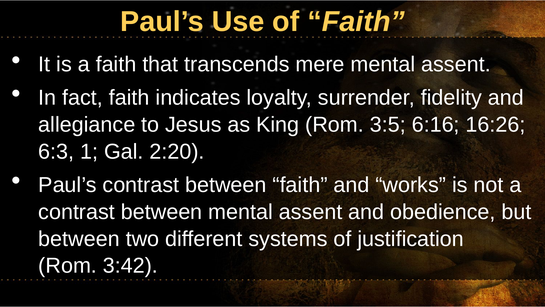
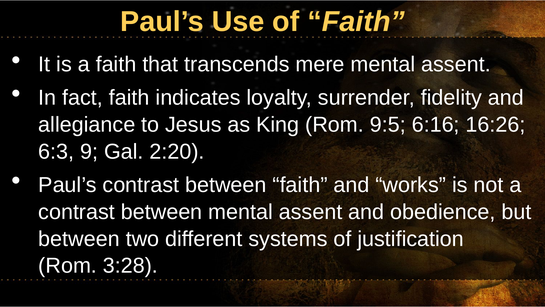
3:5: 3:5 -> 9:5
1: 1 -> 9
3:42: 3:42 -> 3:28
